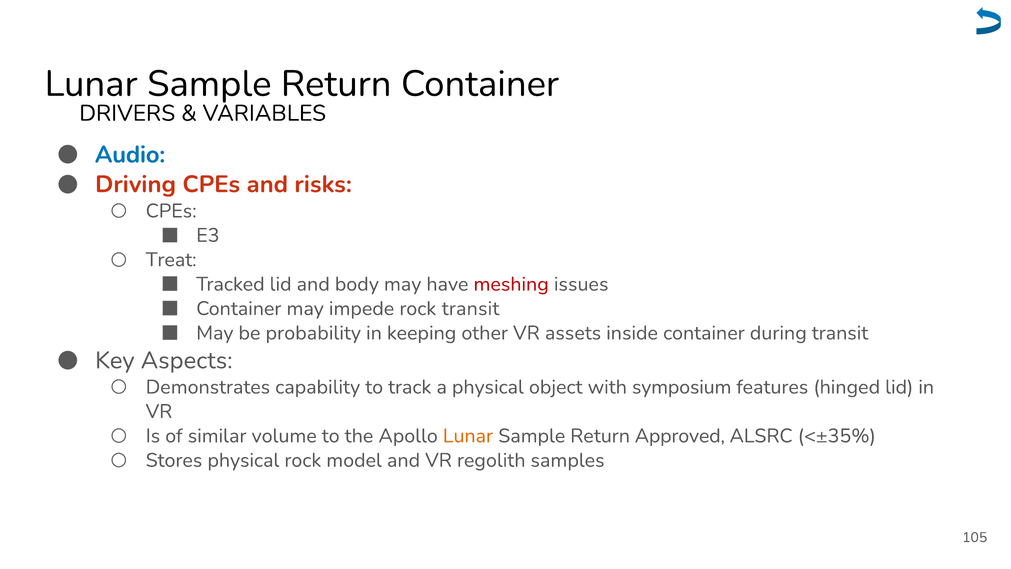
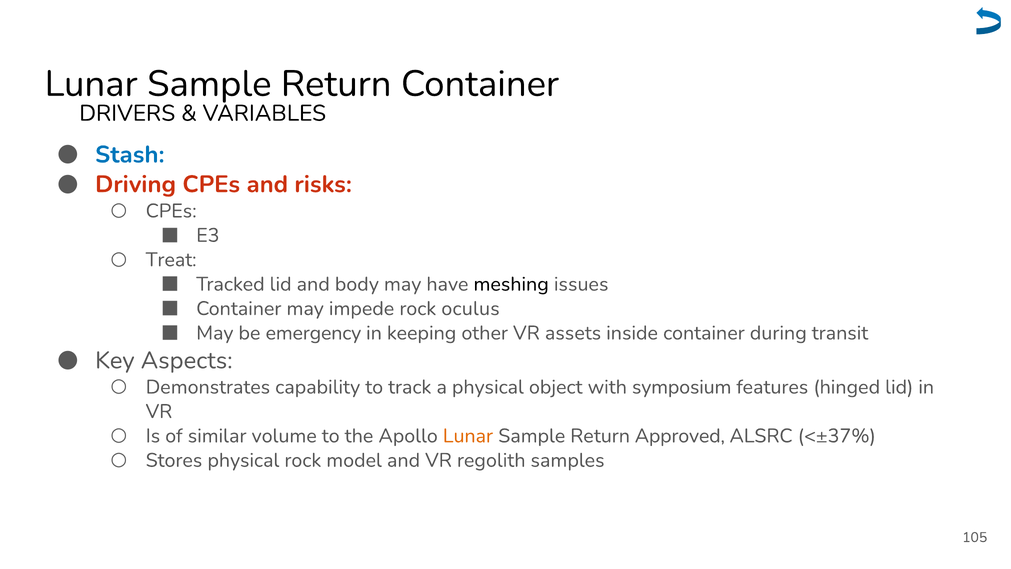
Audio: Audio -> Stash
meshing colour: red -> black
rock transit: transit -> oculus
probability: probability -> emergency
<±35%: <±35% -> <±37%
